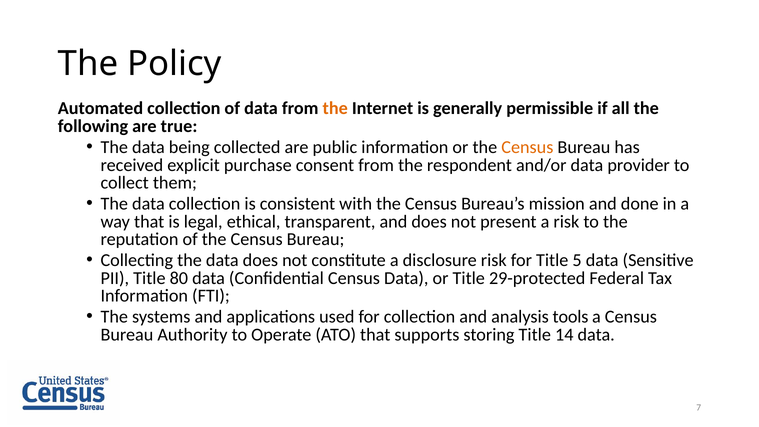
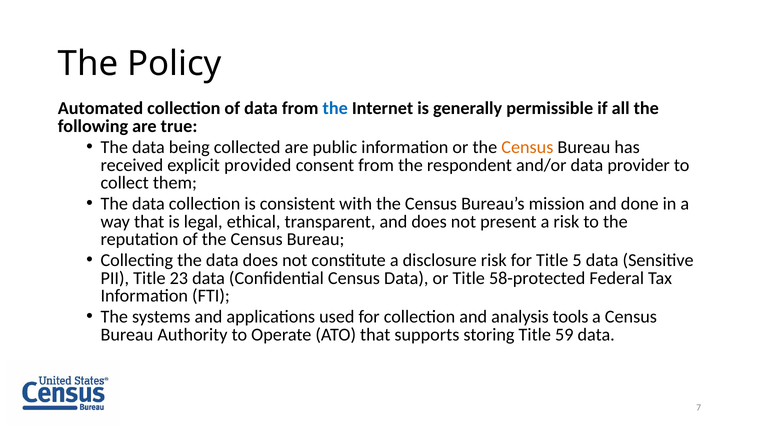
the at (335, 108) colour: orange -> blue
purchase: purchase -> provided
80: 80 -> 23
29-protected: 29-protected -> 58-protected
14: 14 -> 59
